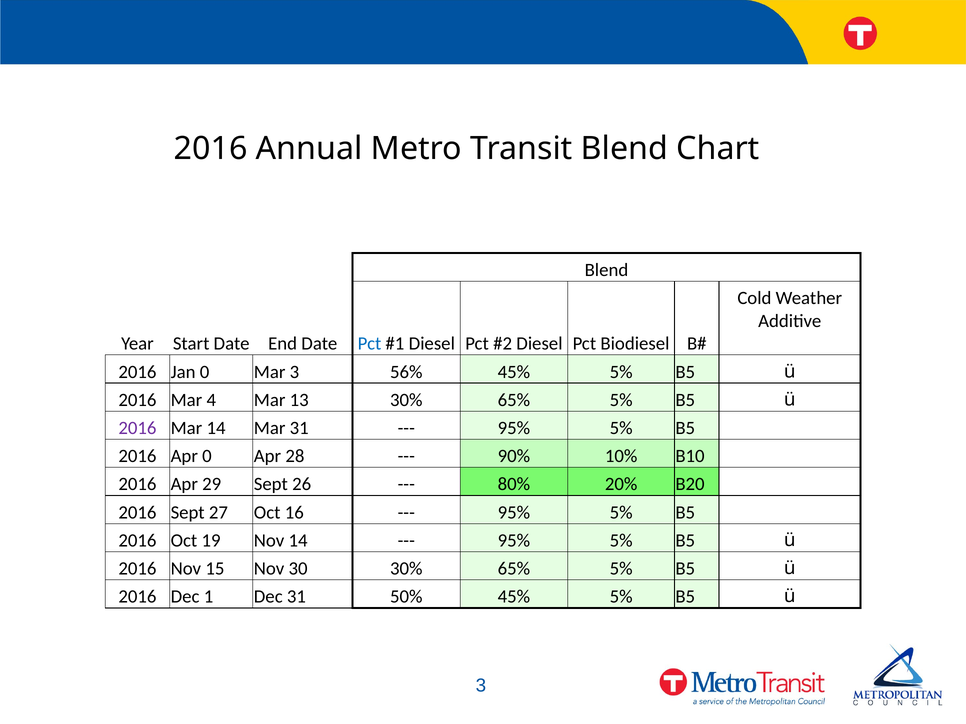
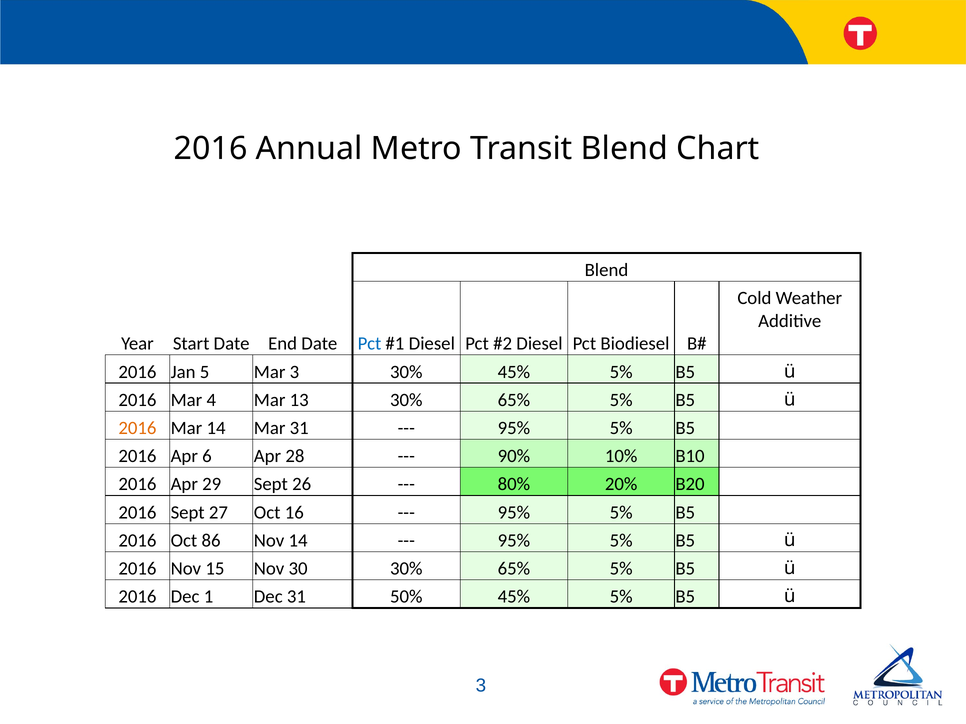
Jan 0: 0 -> 5
3 56%: 56% -> 30%
2016 at (137, 428) colour: purple -> orange
Apr 0: 0 -> 6
19: 19 -> 86
